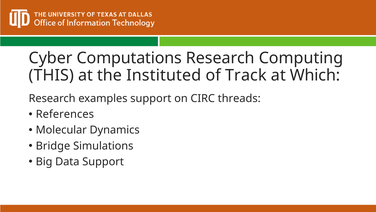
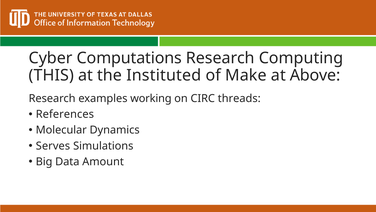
Track: Track -> Make
Which: Which -> Above
examples support: support -> working
Bridge: Bridge -> Serves
Data Support: Support -> Amount
